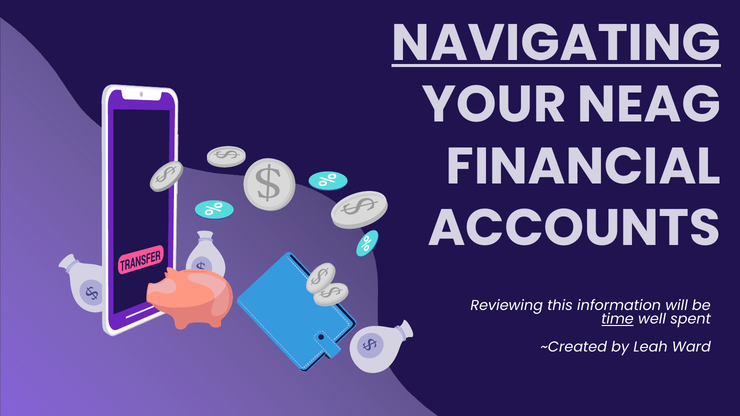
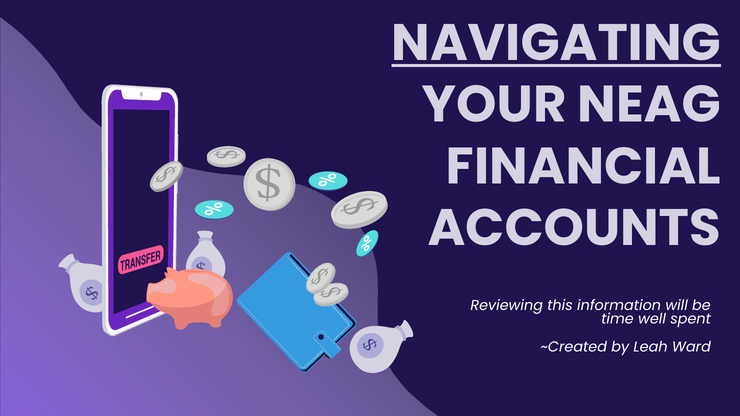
time underline: present -> none
